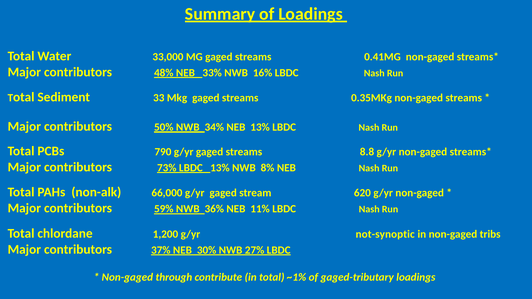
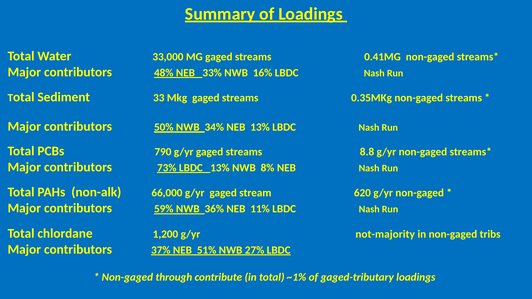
not-synoptic: not-synoptic -> not-majority
30%: 30% -> 51%
